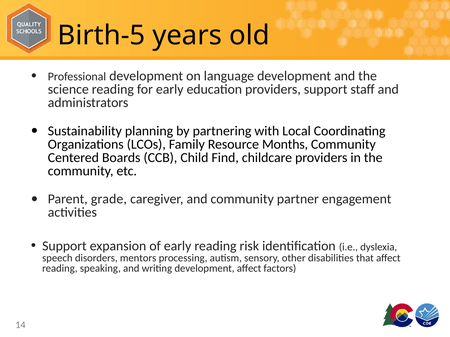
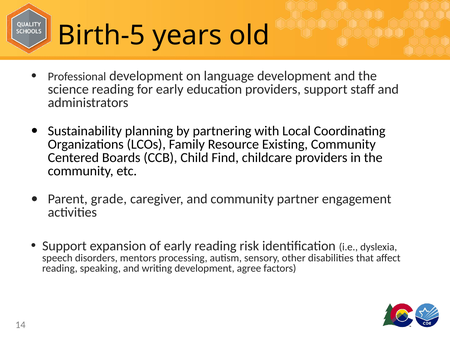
Months: Months -> Existing
development affect: affect -> agree
